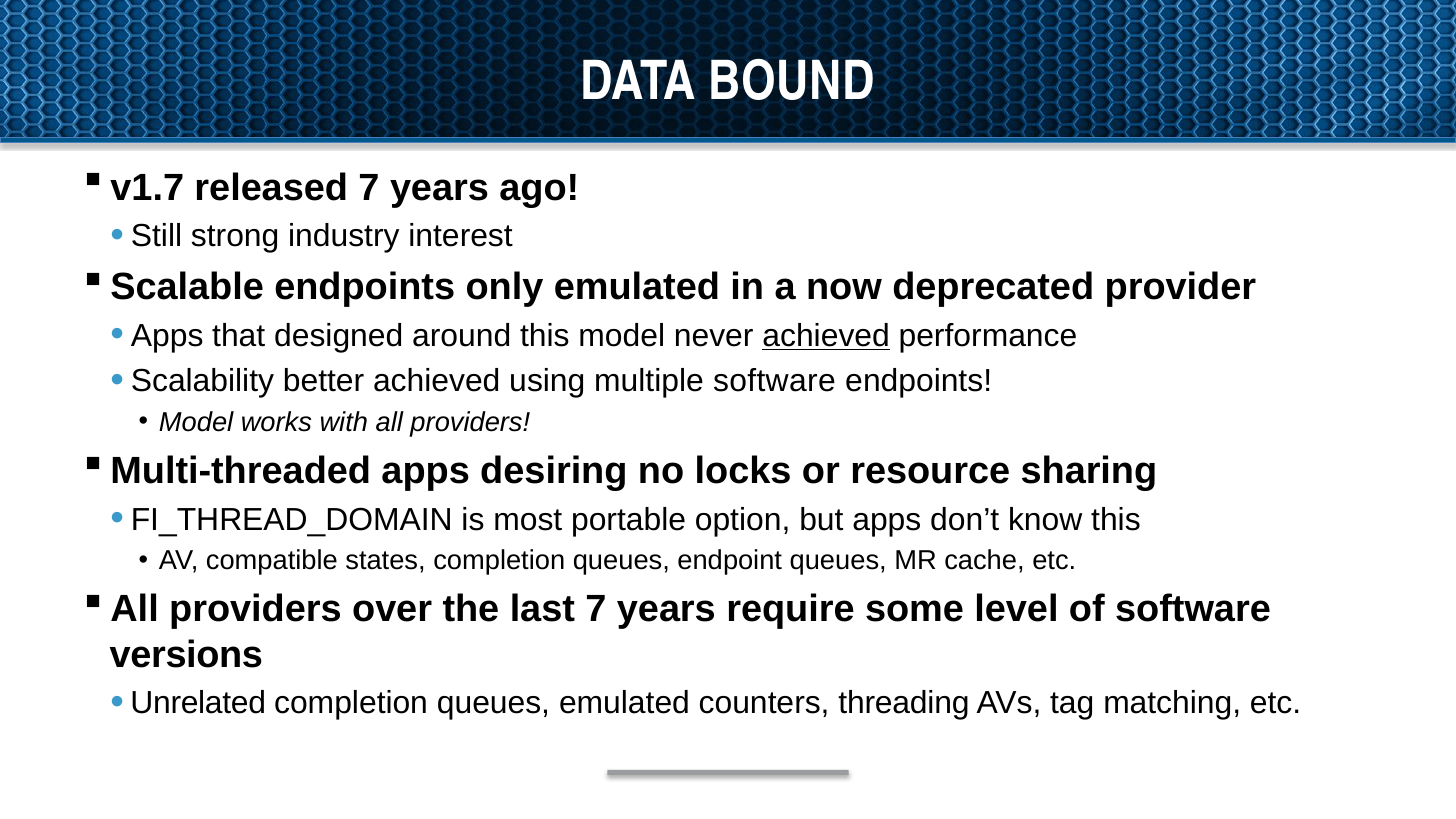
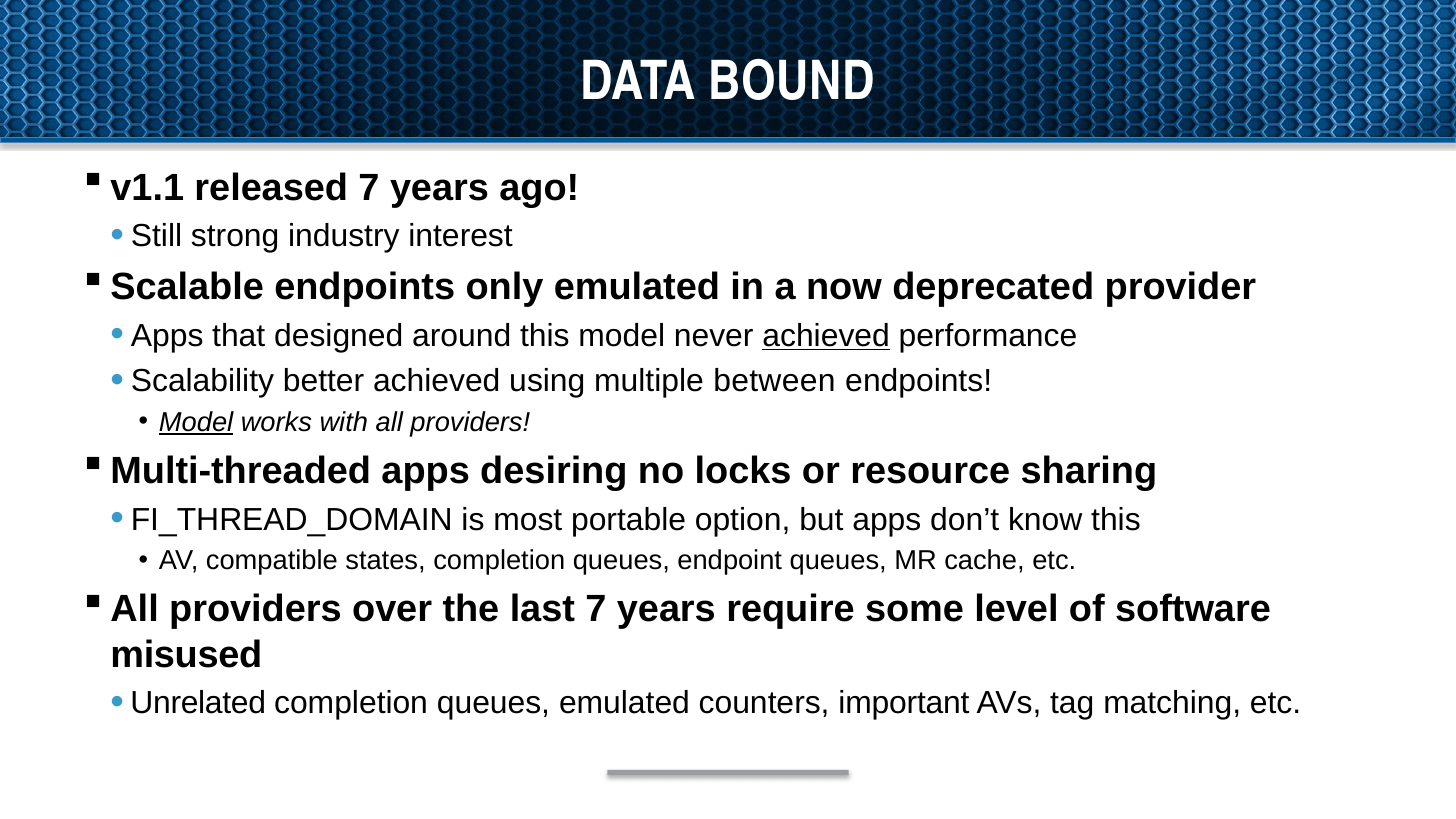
v1.7: v1.7 -> v1.1
multiple software: software -> between
Model at (196, 422) underline: none -> present
versions: versions -> misused
threading: threading -> important
